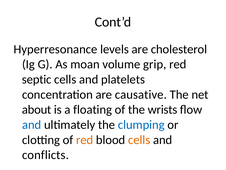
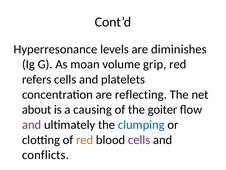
cholesterol: cholesterol -> diminishes
septic: septic -> refers
causative: causative -> reflecting
floating: floating -> causing
wrists: wrists -> goiter
and at (32, 124) colour: blue -> purple
cells at (139, 139) colour: orange -> purple
